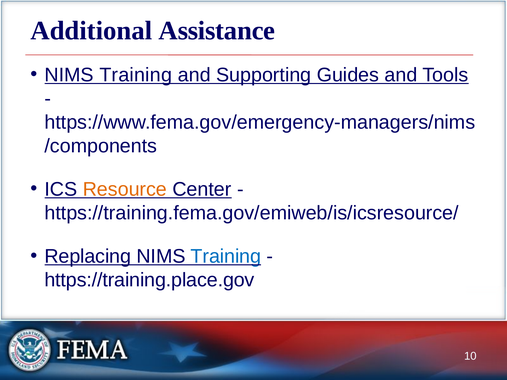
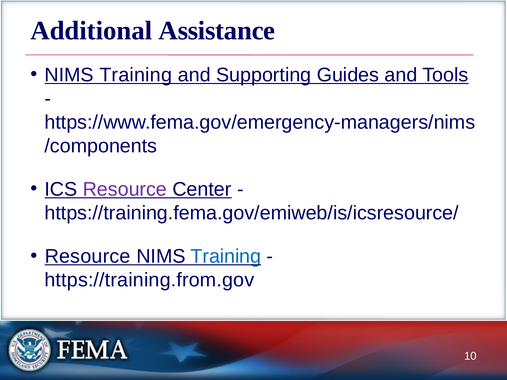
Resource at (125, 189) colour: orange -> purple
Replacing at (88, 256): Replacing -> Resource
https://training.place.gov: https://training.place.gov -> https://training.from.gov
